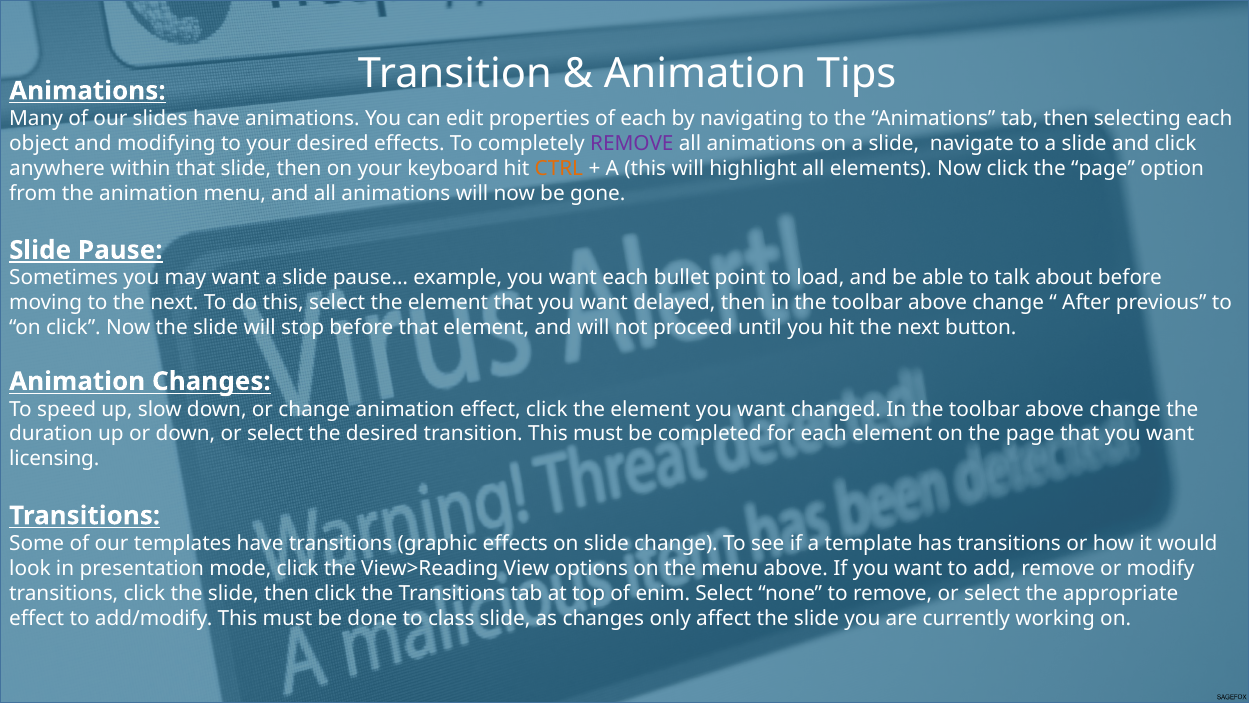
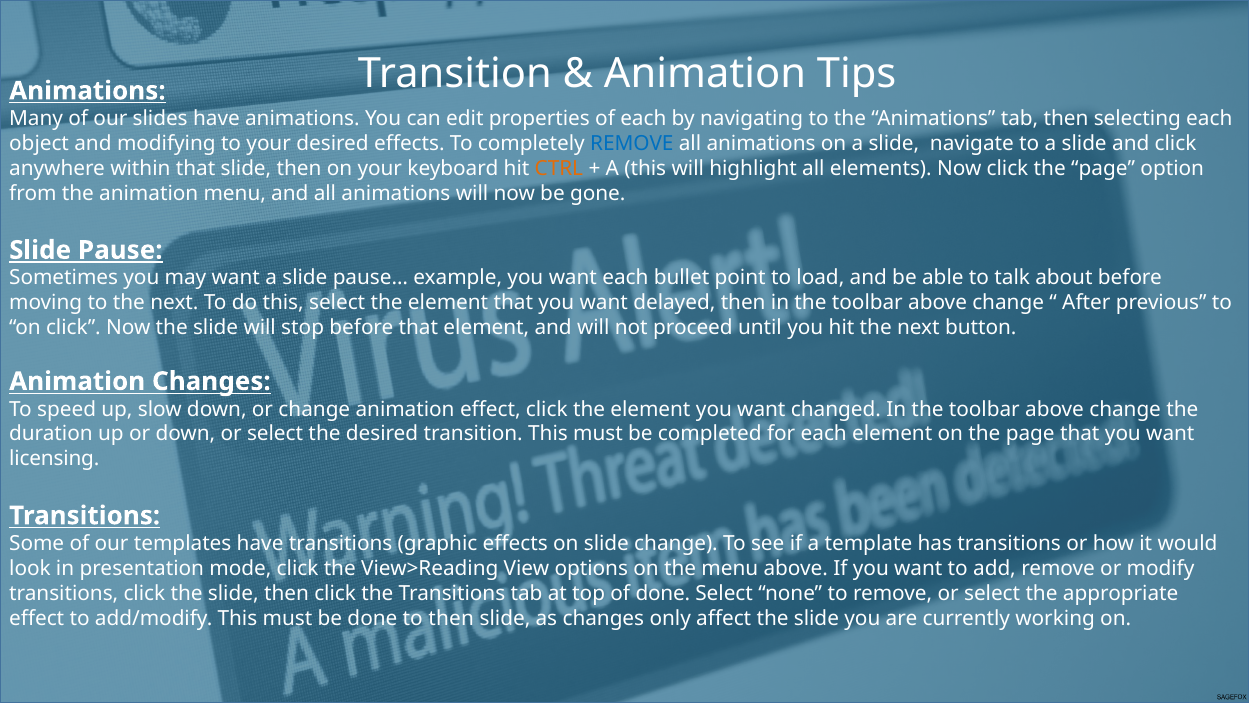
REMOVE at (632, 144) colour: purple -> blue
of enim: enim -> done
to class: class -> then
